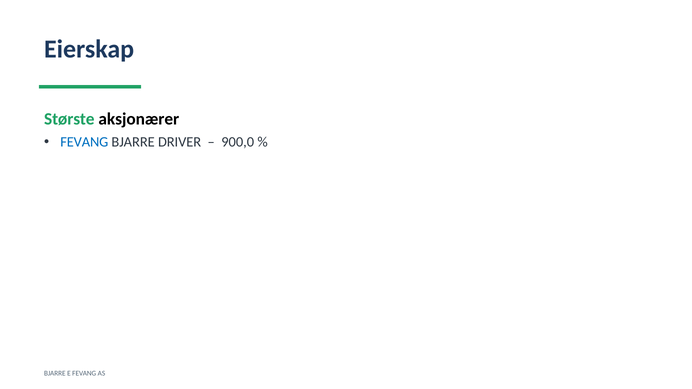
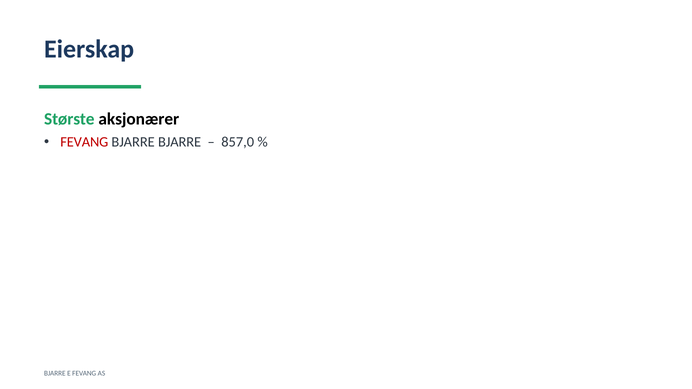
FEVANG at (84, 142) colour: blue -> red
BJARRE DRIVER: DRIVER -> BJARRE
900,0: 900,0 -> 857,0
